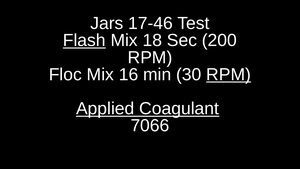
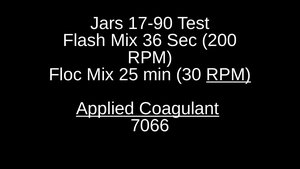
17-46: 17-46 -> 17-90
Flash underline: present -> none
18: 18 -> 36
16: 16 -> 25
